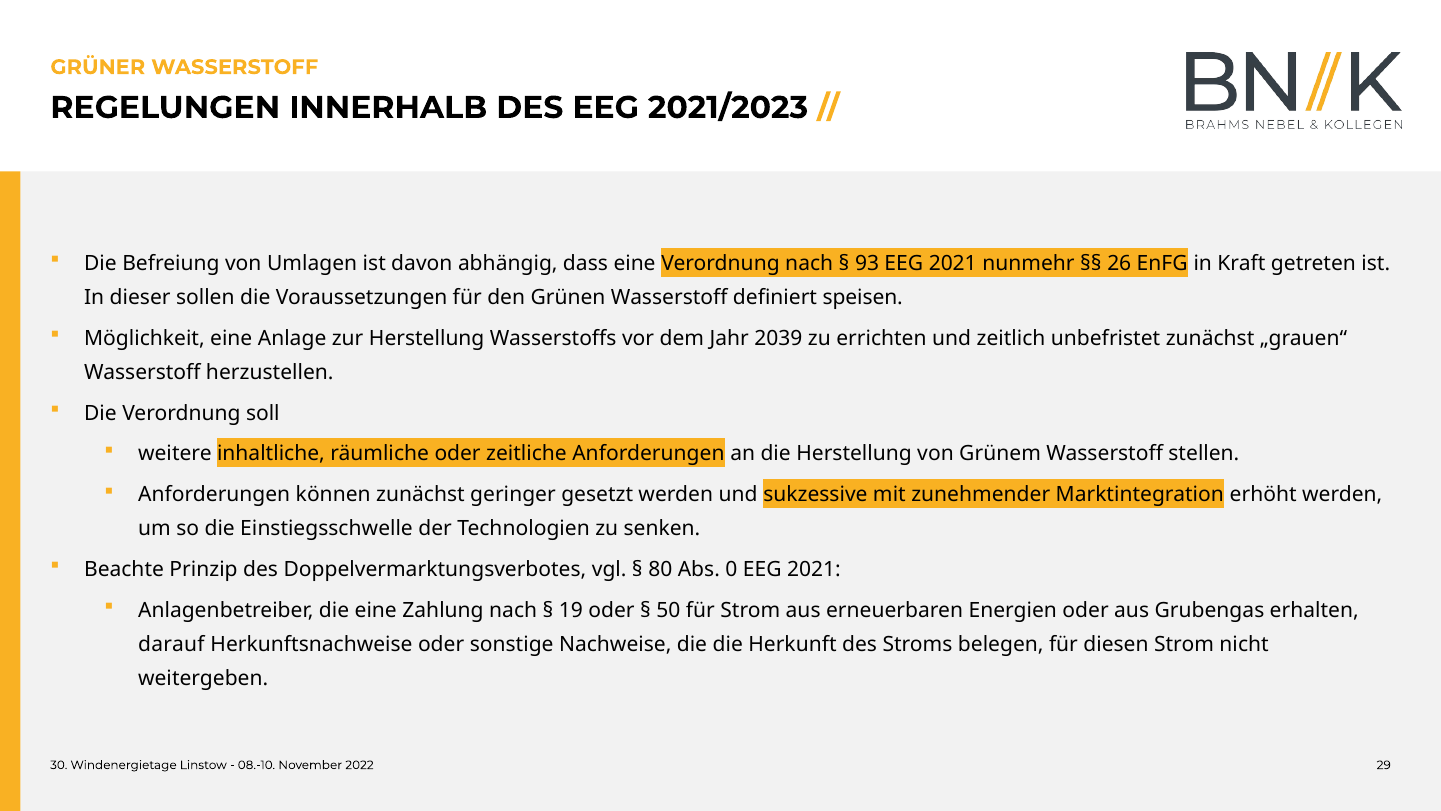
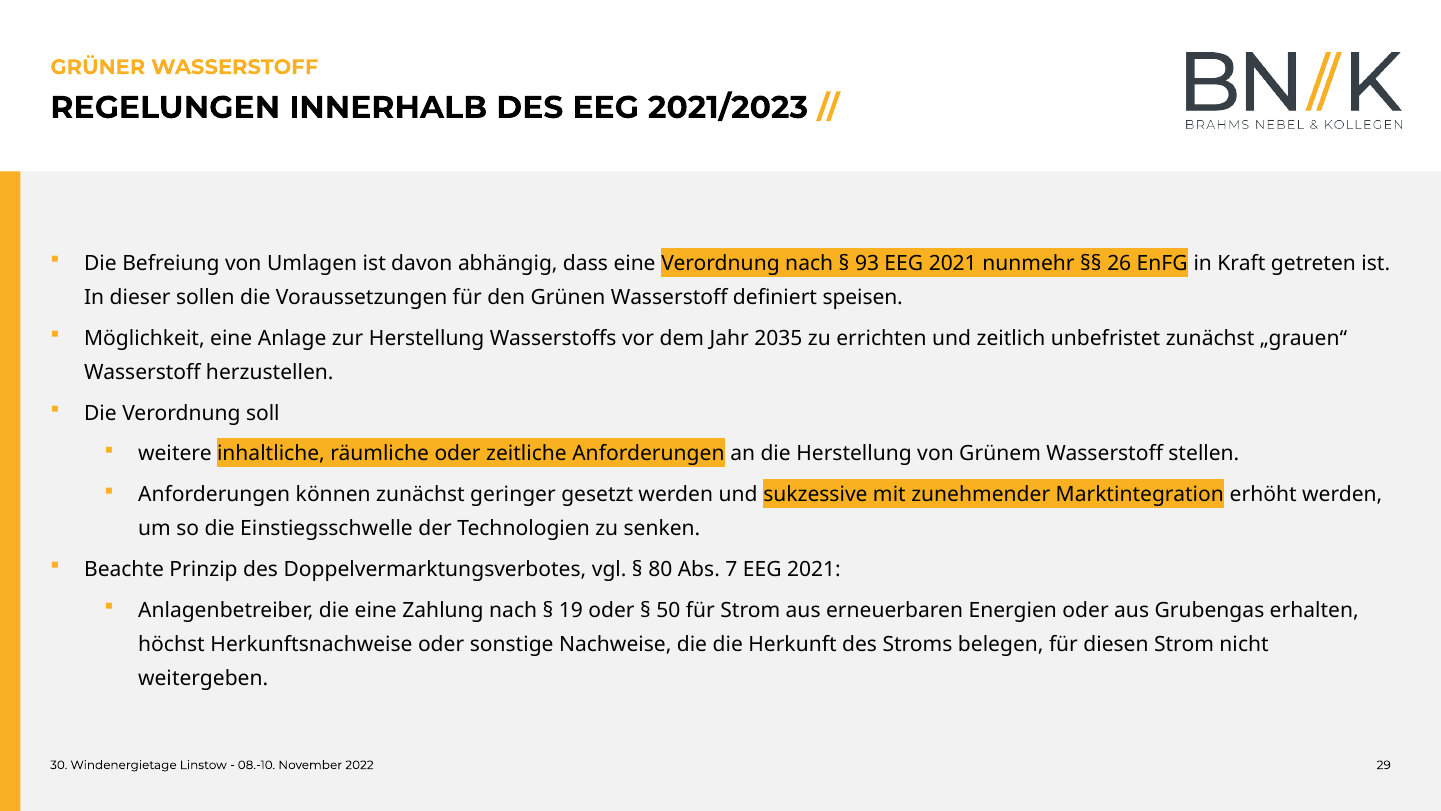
2039: 2039 -> 2035
0: 0 -> 7
darauf: darauf -> höchst
